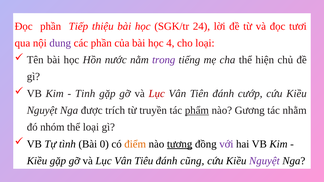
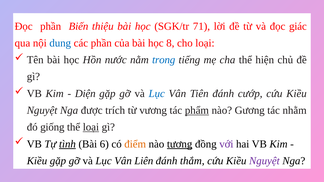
Tiếp: Tiếp -> Biến
24: 24 -> 71
tươi: tươi -> giác
dung colour: purple -> blue
4: 4 -> 8
trong colour: purple -> blue
Tinh: Tinh -> Diện
Lục at (157, 94) colour: red -> blue
truyền: truyền -> vương
nhóm: nhóm -> giống
loại at (91, 127) underline: none -> present
tình underline: none -> present
0: 0 -> 6
Tiêu: Tiêu -> Liên
cũng: cũng -> thắm
